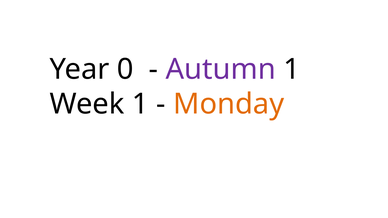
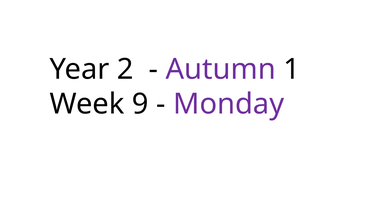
0: 0 -> 2
Week 1: 1 -> 9
Monday colour: orange -> purple
